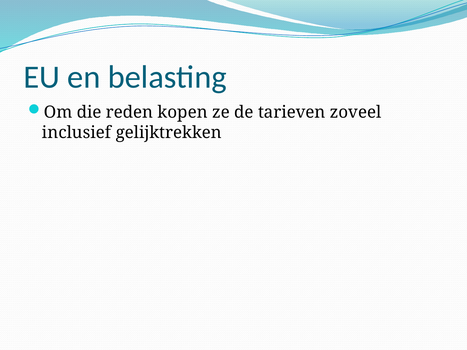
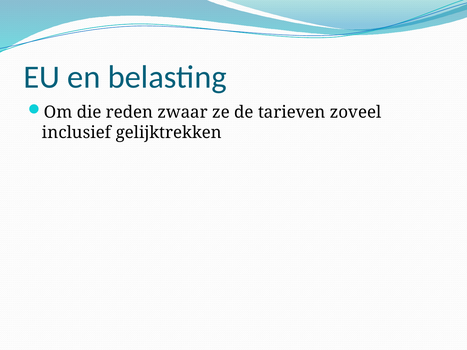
kopen: kopen -> zwaar
